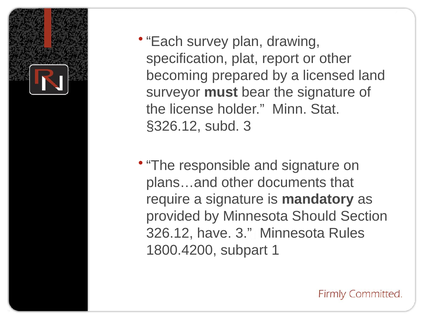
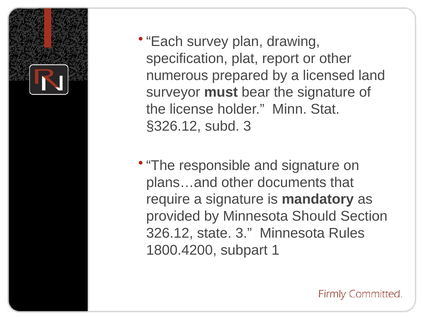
becoming: becoming -> numerous
have: have -> state
